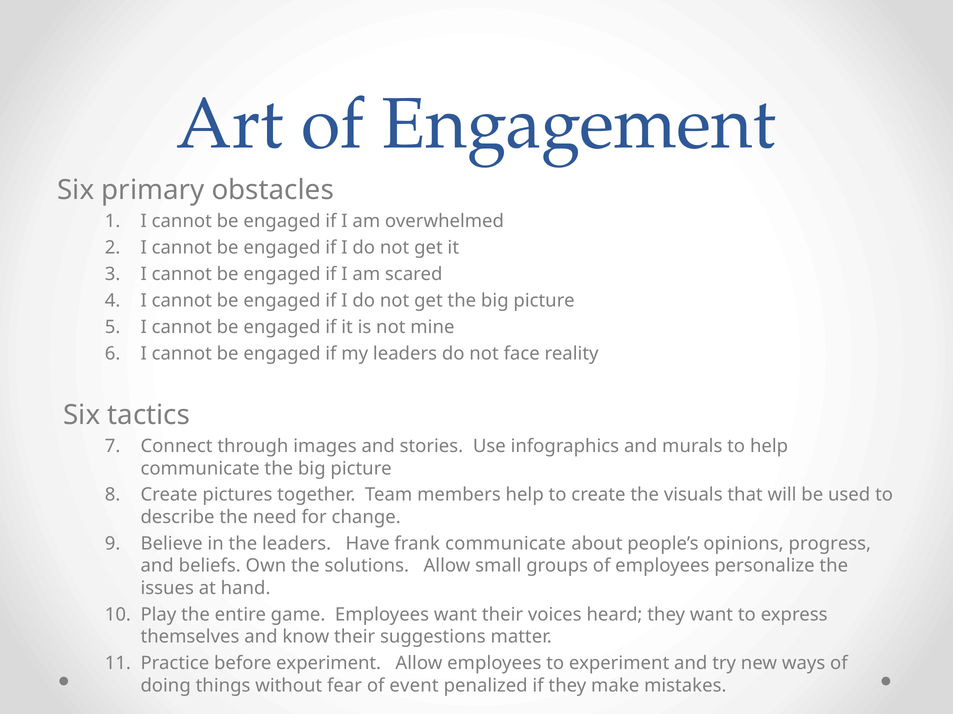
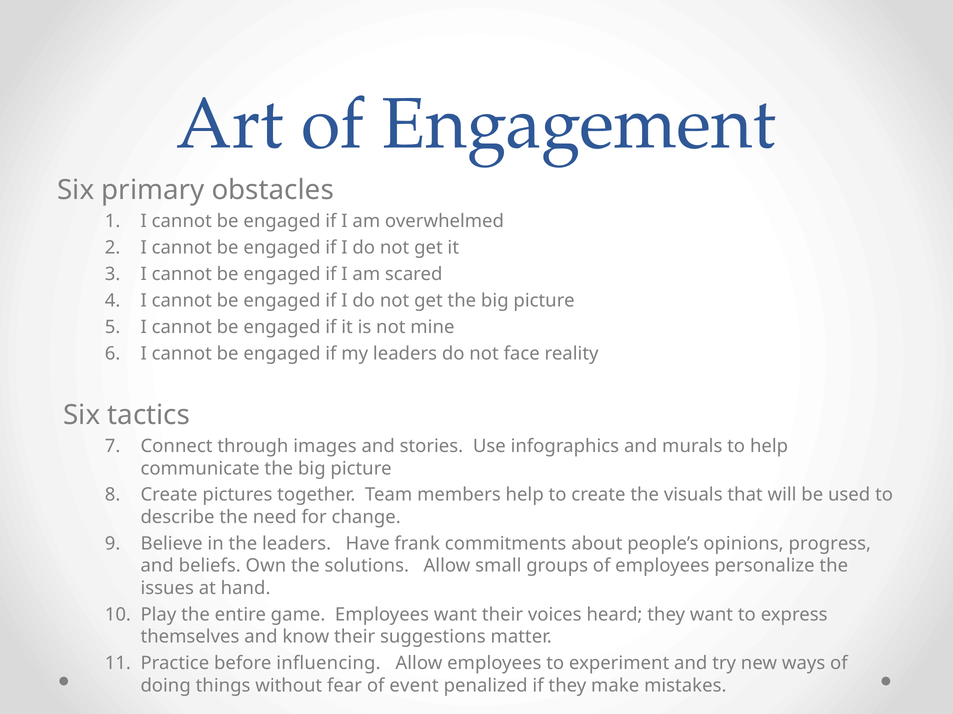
frank communicate: communicate -> commitments
before experiment: experiment -> influencing
